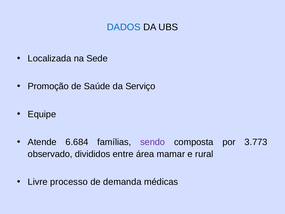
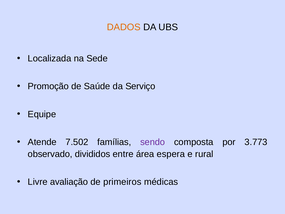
DADOS colour: blue -> orange
6.684: 6.684 -> 7.502
mamar: mamar -> espera
processo: processo -> avaliação
demanda: demanda -> primeiros
